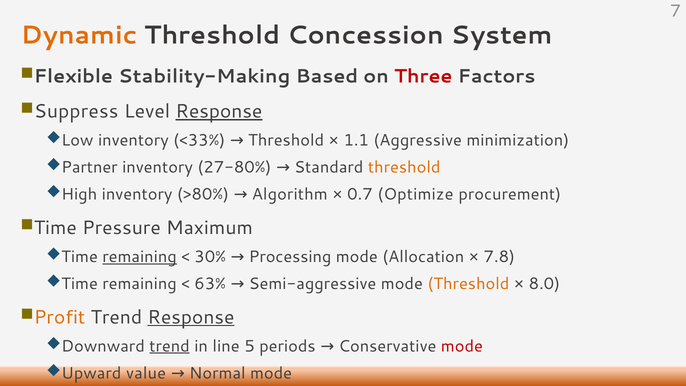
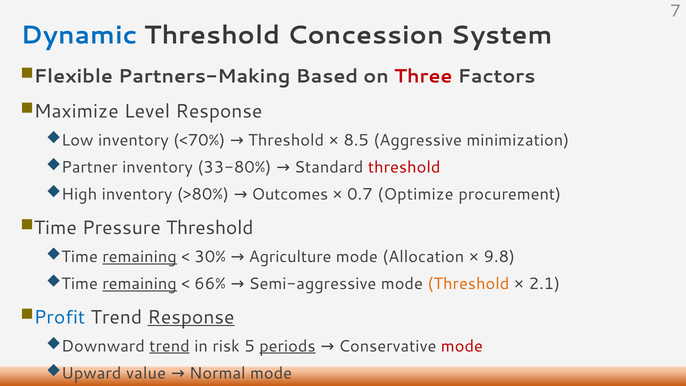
Dynamic colour: orange -> blue
Stability-Making: Stability-Making -> Partners-Making
Suppress: Suppress -> Maximize
Response at (219, 111) underline: present -> none
<33%: <33% -> <70%
1.1: 1.1 -> 8.5
27-80%: 27-80% -> 33-80%
threshold at (404, 167) colour: orange -> red
Algorithm: Algorithm -> Outcomes
Pressure Maximum: Maximum -> Threshold
Processing: Processing -> Agriculture
7.8: 7.8 -> 9.8
remaining at (140, 284) underline: none -> present
63%: 63% -> 66%
8.0: 8.0 -> 2.1
Profit colour: orange -> blue
line: line -> risk
periods underline: none -> present
